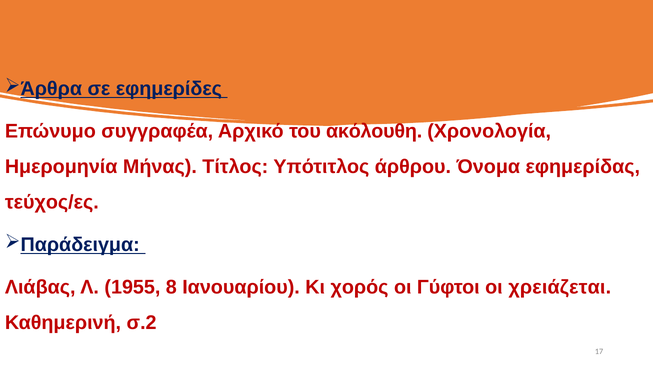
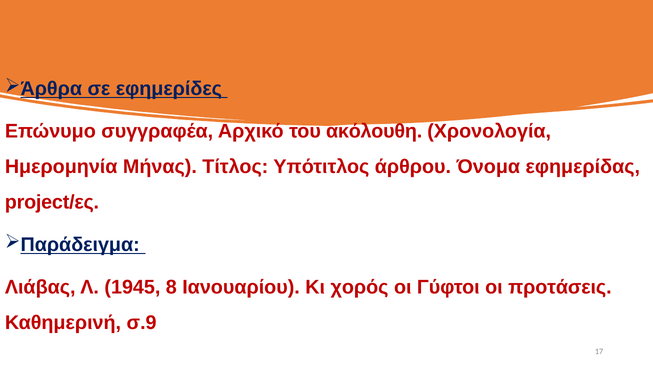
τεύχος/ες: τεύχος/ες -> project/ες
1955: 1955 -> 1945
χρειάζεται: χρειάζεται -> προτάσεις
σ.2: σ.2 -> σ.9
